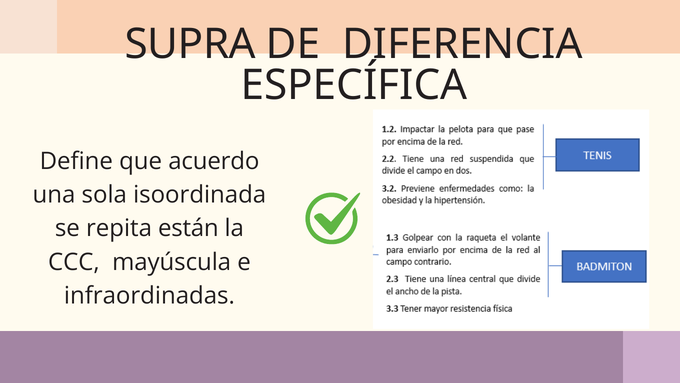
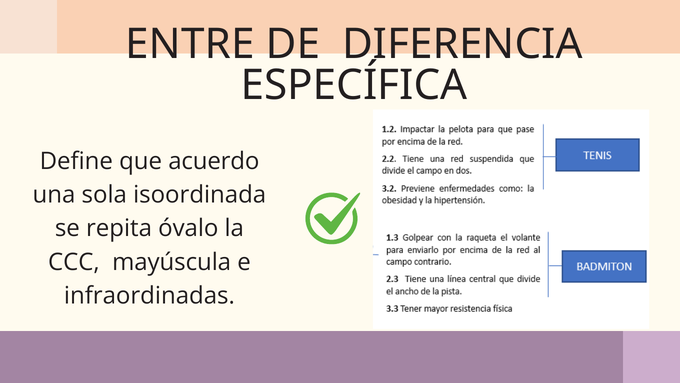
SUPRA: SUPRA -> ENTRE
están: están -> óvalo
